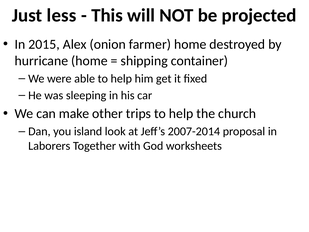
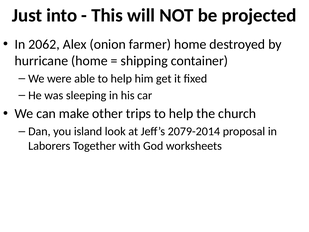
less: less -> into
2015: 2015 -> 2062
2007-2014: 2007-2014 -> 2079-2014
